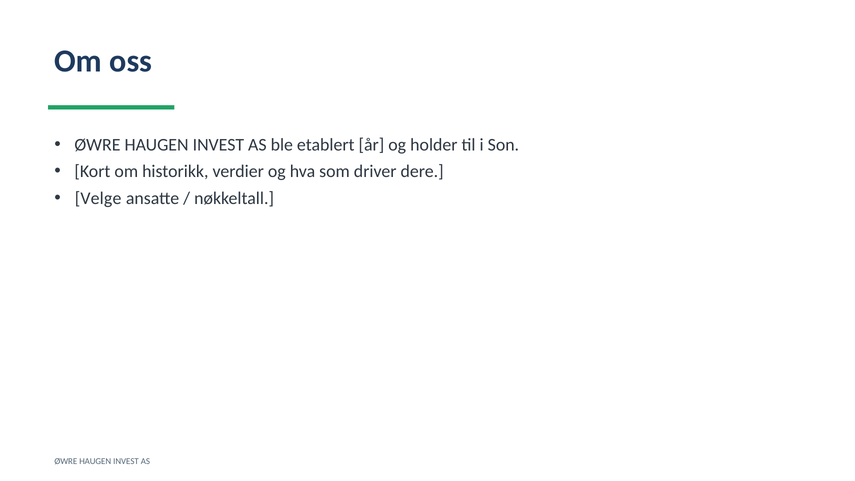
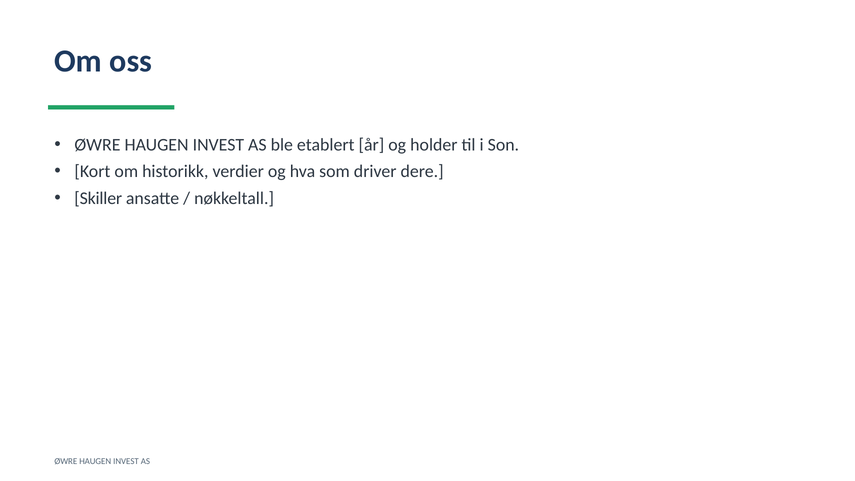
Velge: Velge -> Skiller
